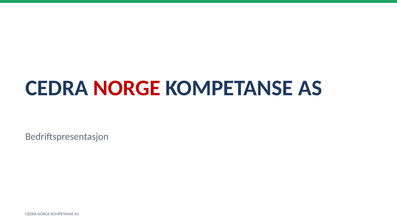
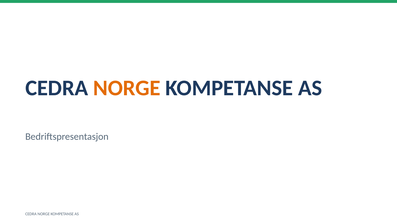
NORGE at (127, 88) colour: red -> orange
